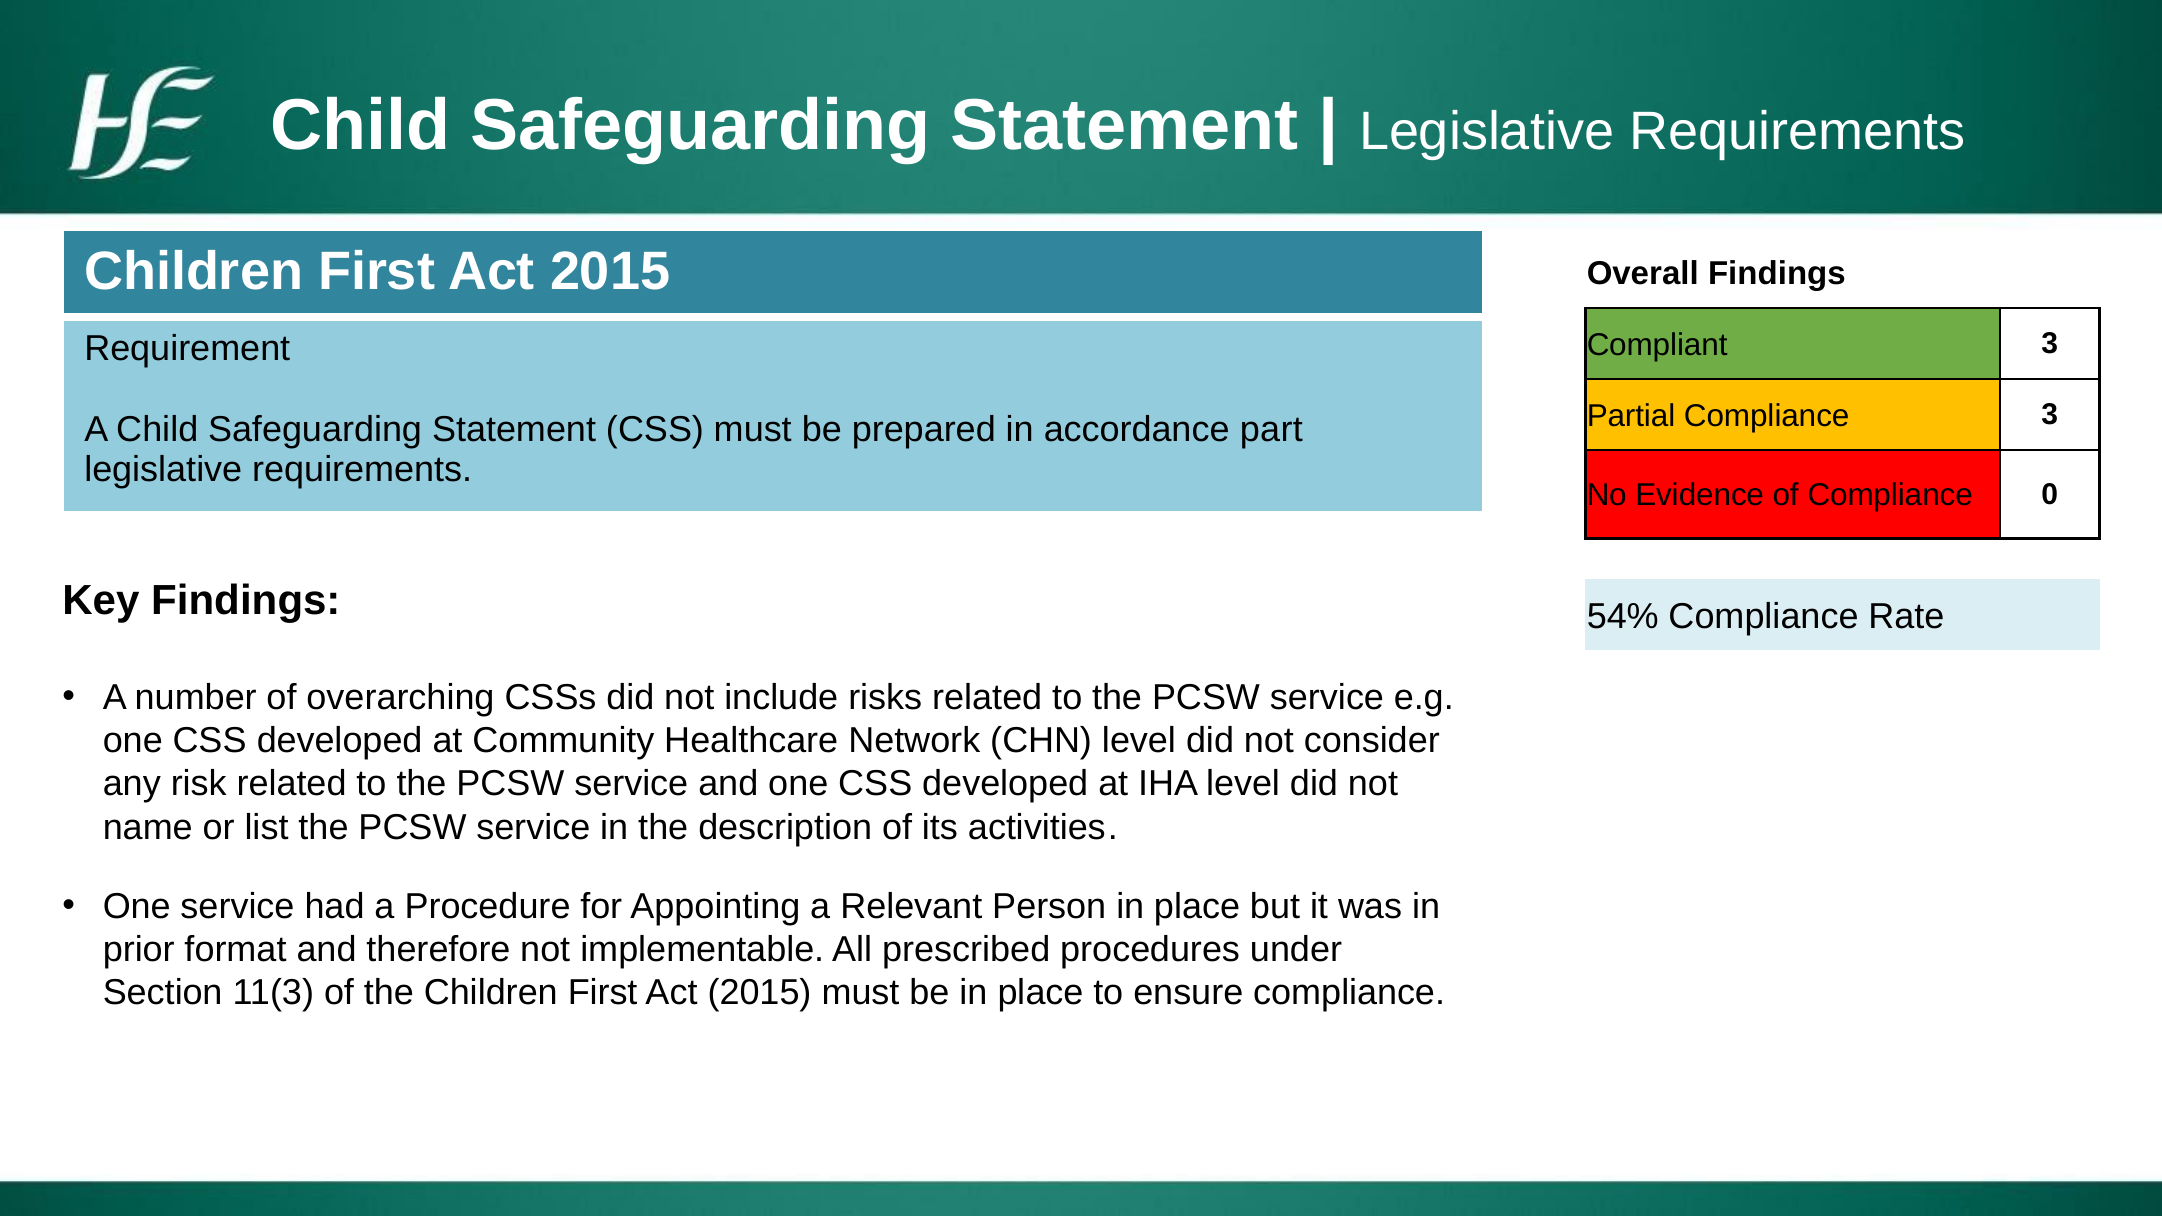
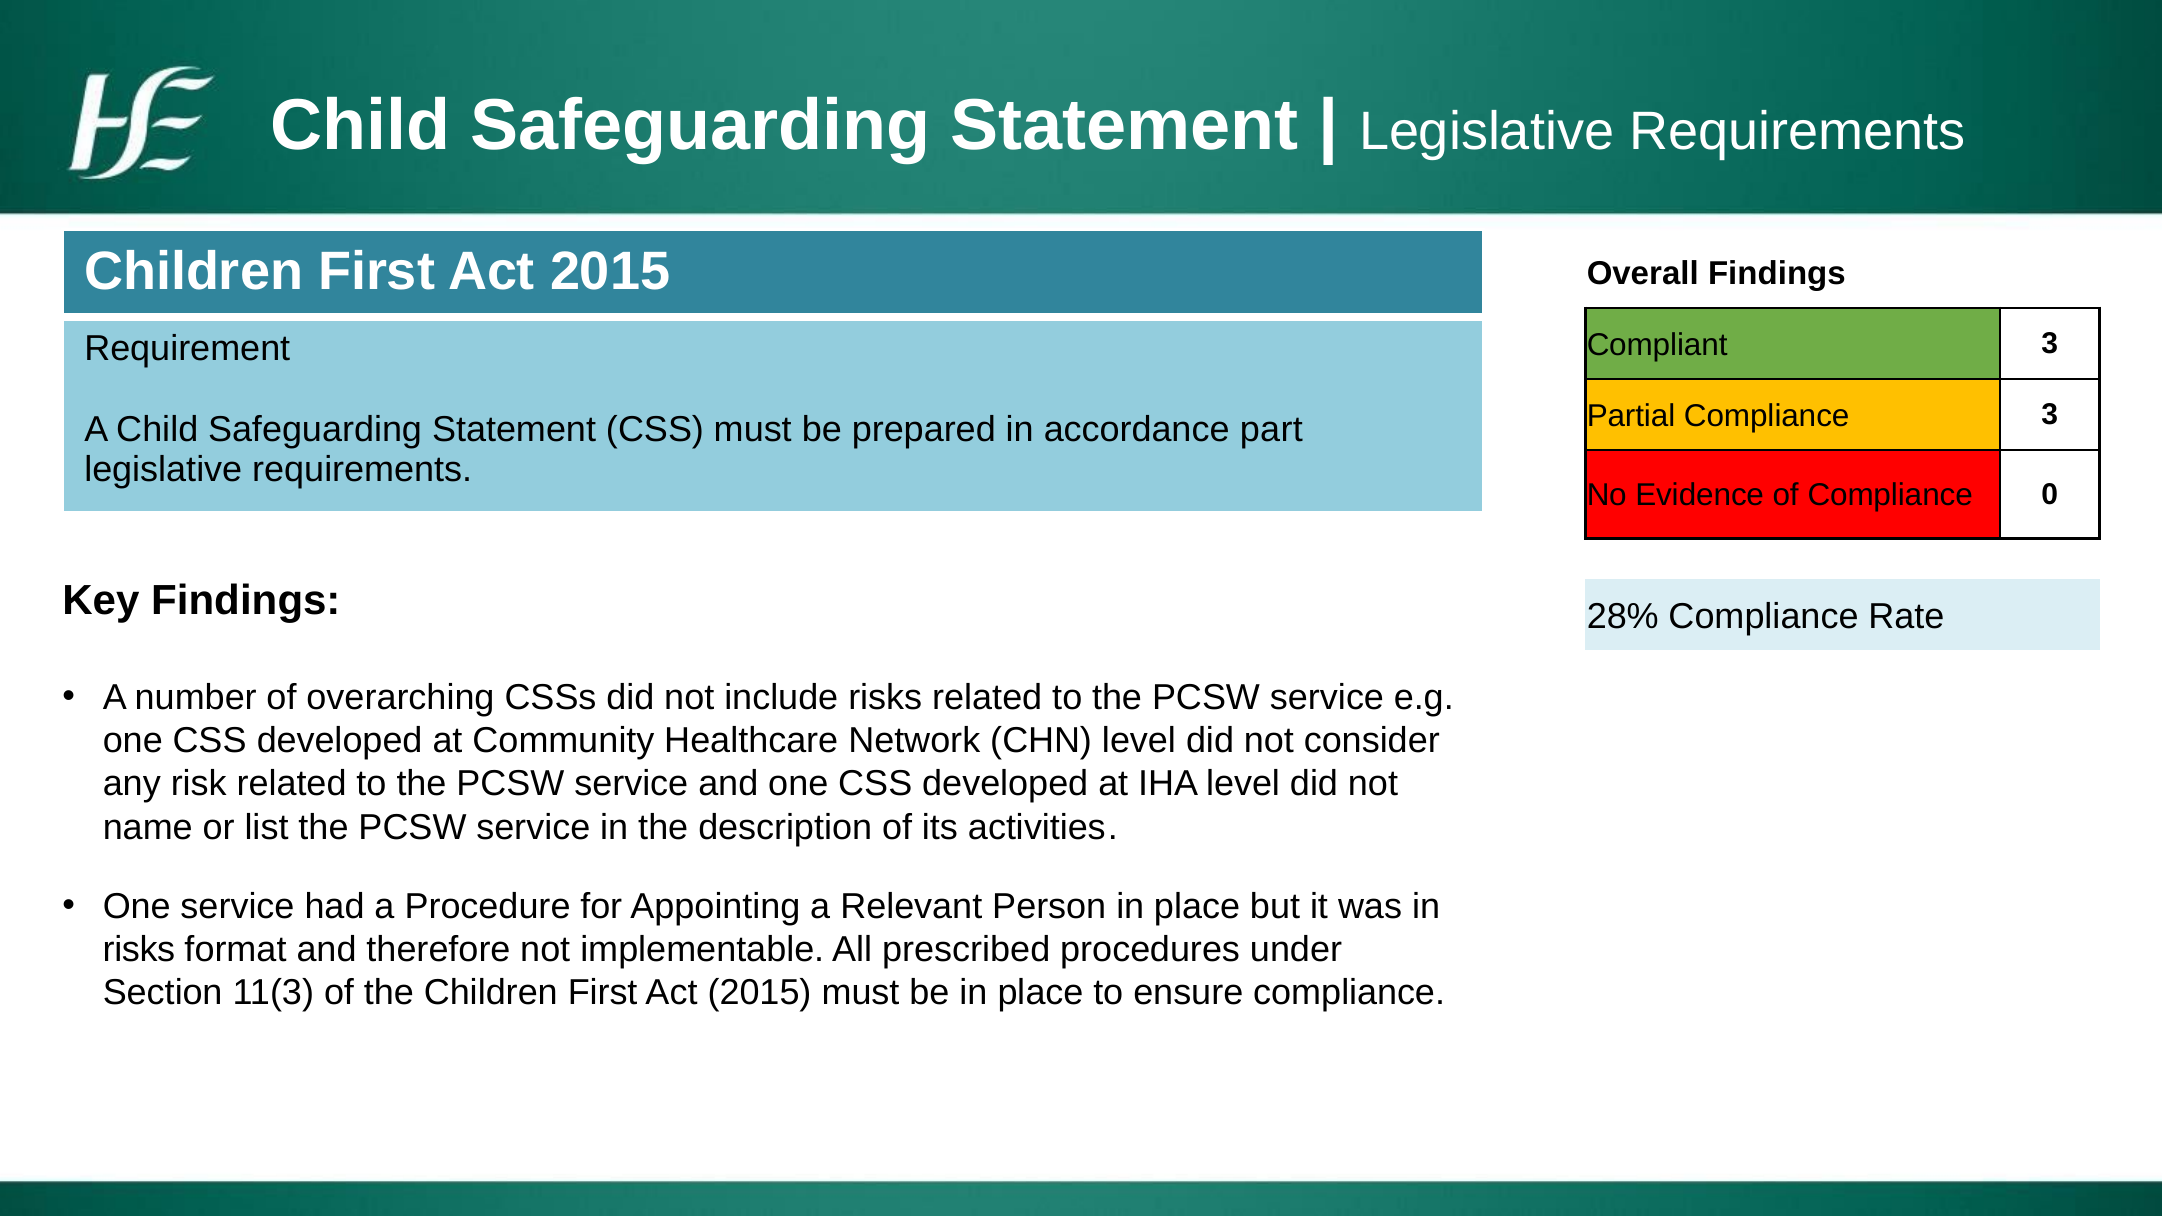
54%: 54% -> 28%
prior at (139, 950): prior -> risks
